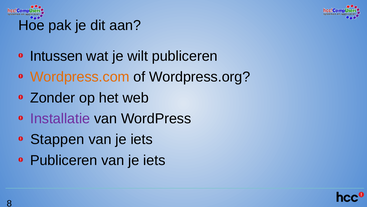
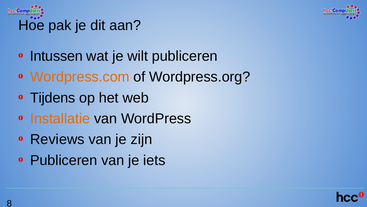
Zonder: Zonder -> Tijdens
Installatie colour: purple -> orange
Stappen: Stappen -> Reviews
iets at (142, 139): iets -> zijn
